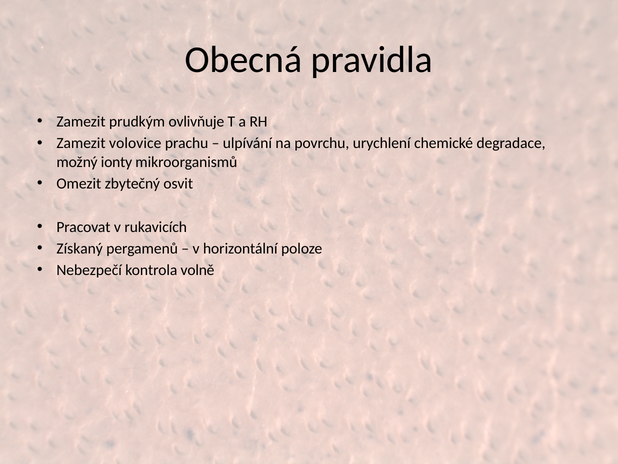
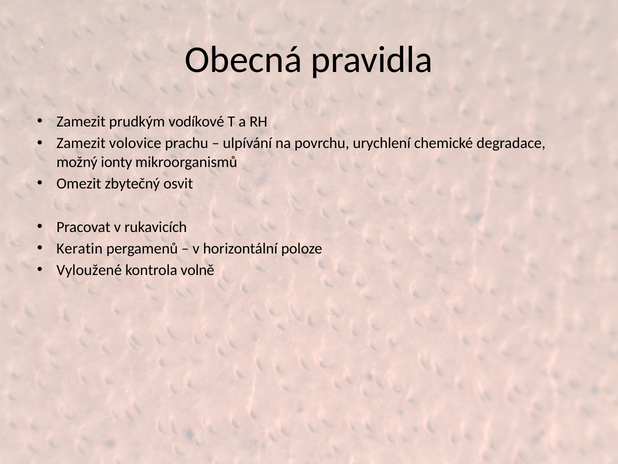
ovlivňuje: ovlivňuje -> vodíkové
Získaný: Získaný -> Keratin
Nebezpečí: Nebezpečí -> Vyloužené
